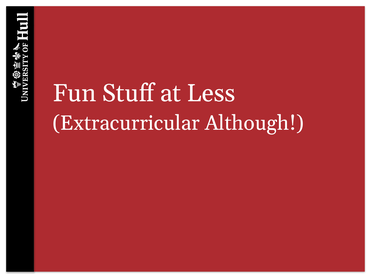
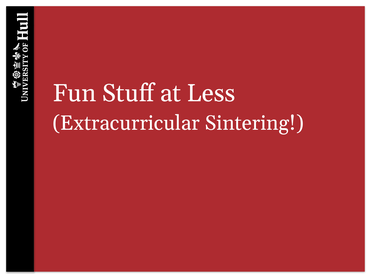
Although: Although -> Sintering
